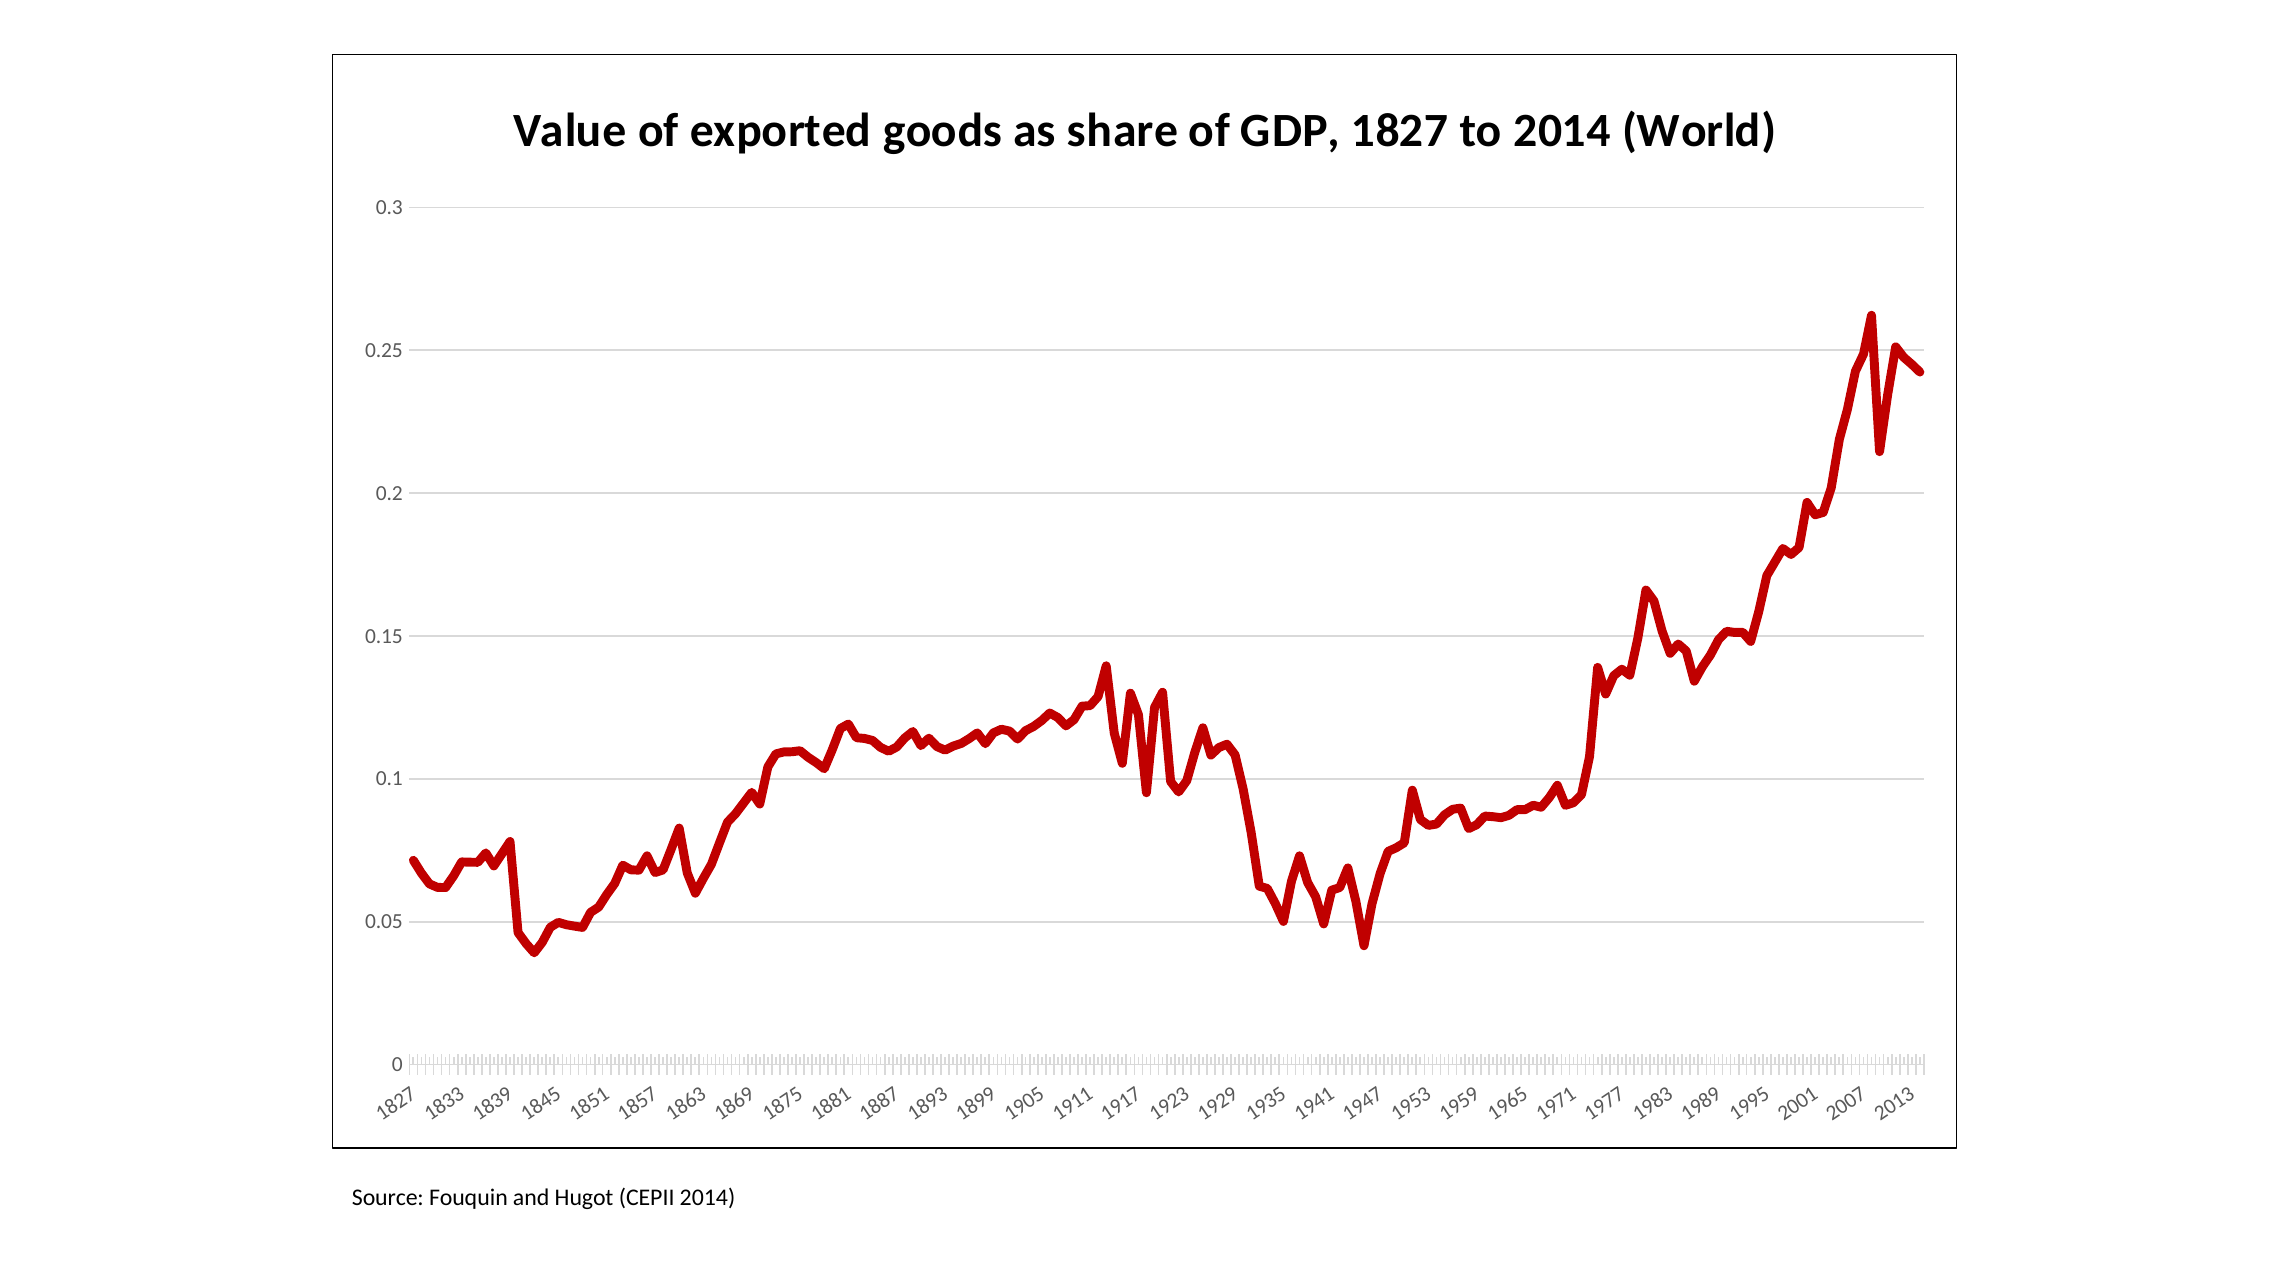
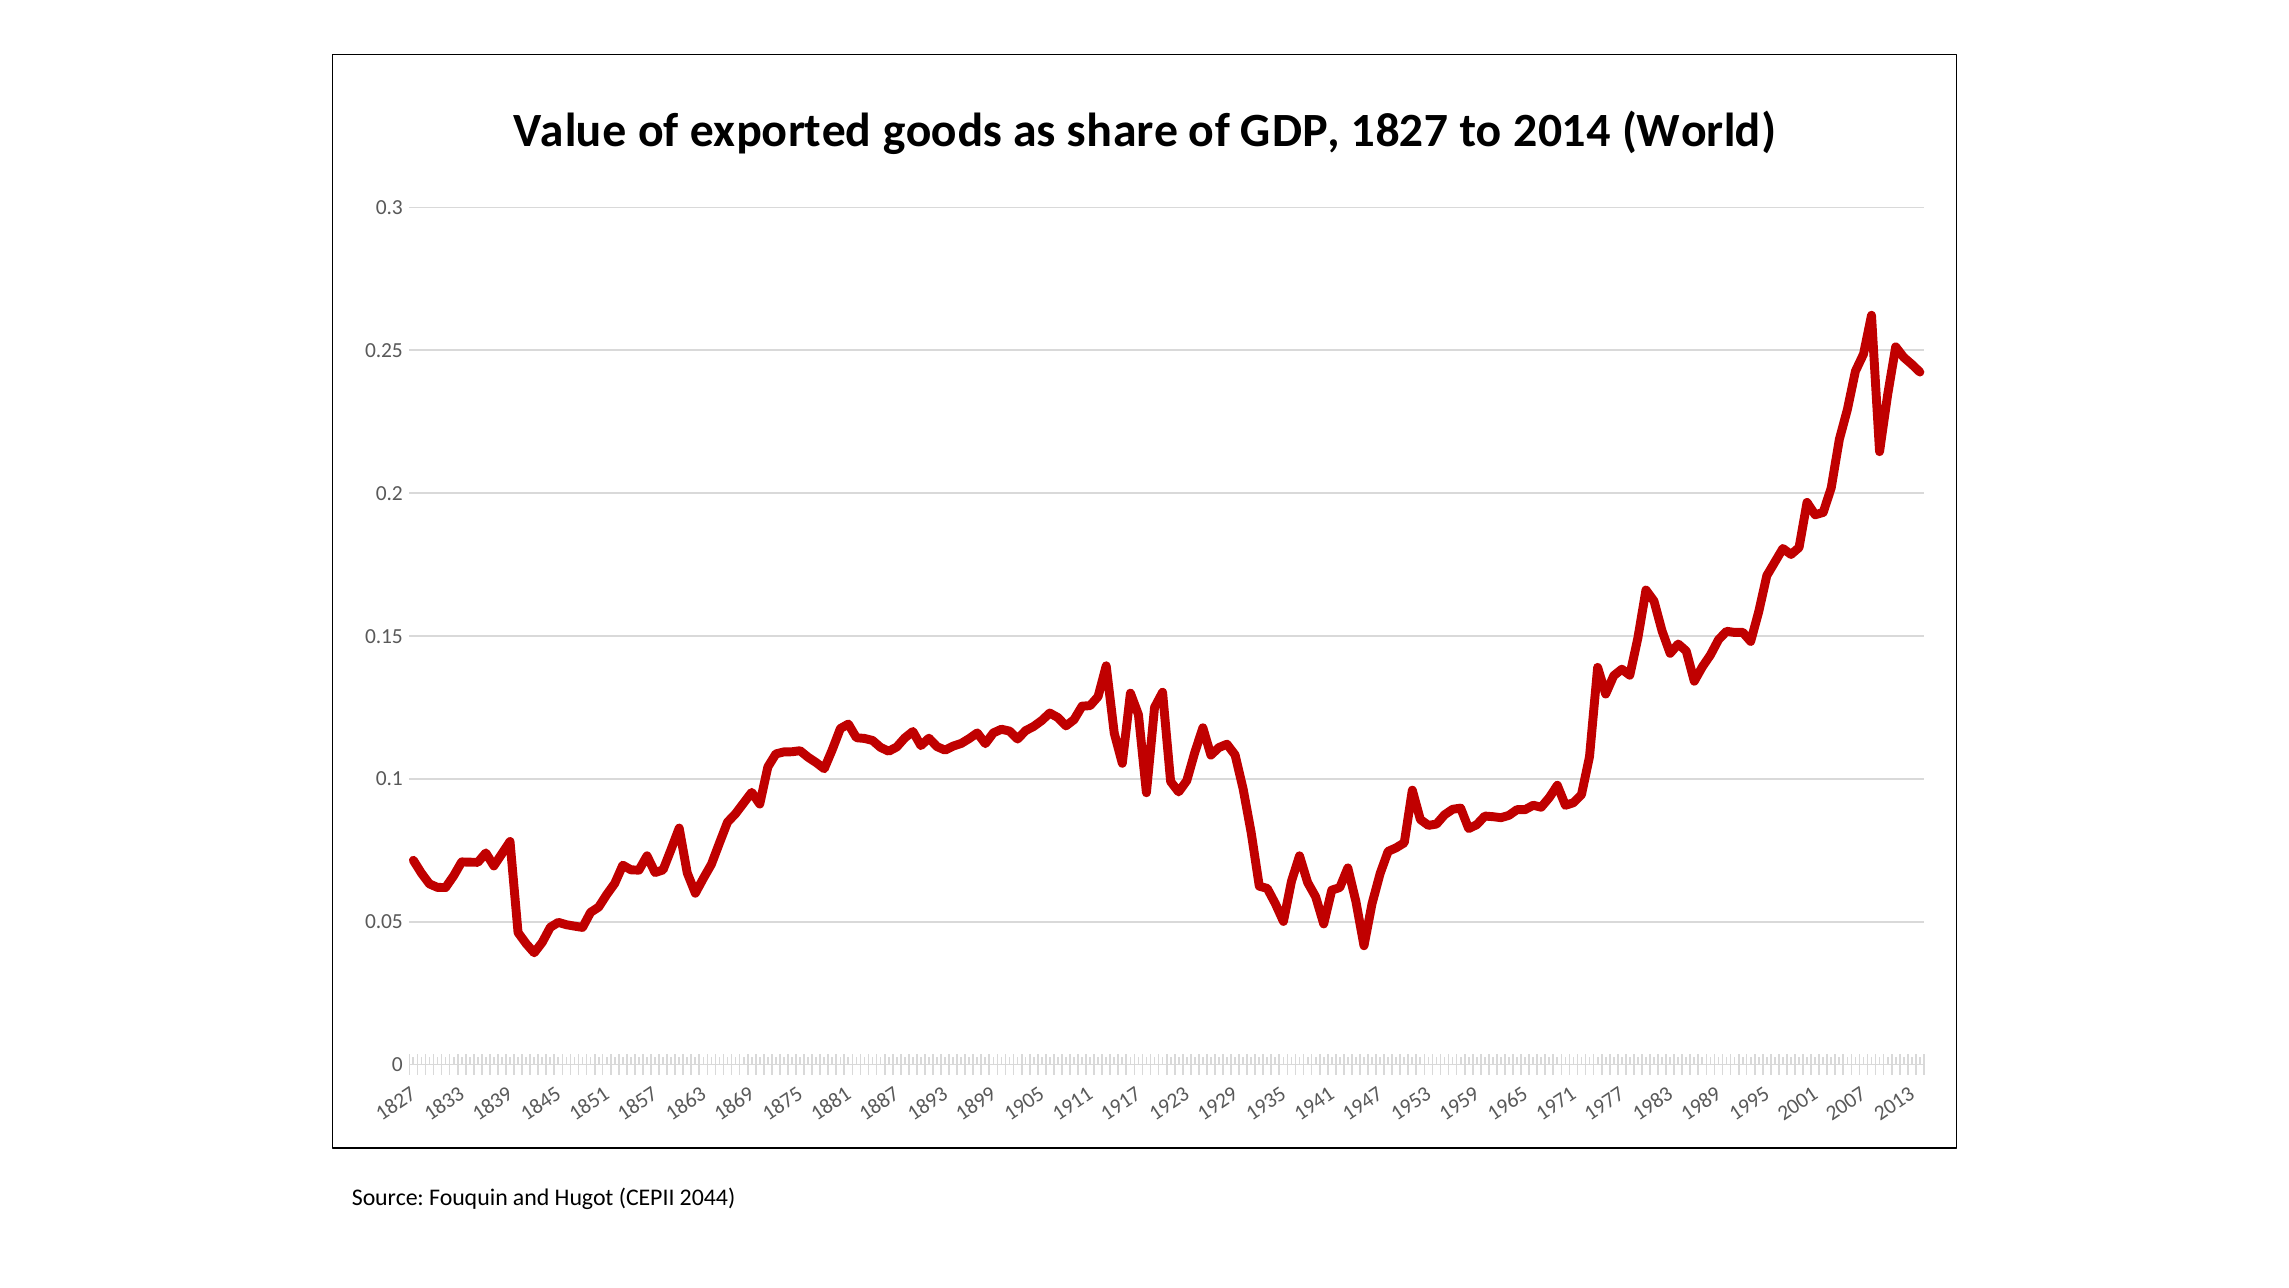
CEPII 2014: 2014 -> 2044
